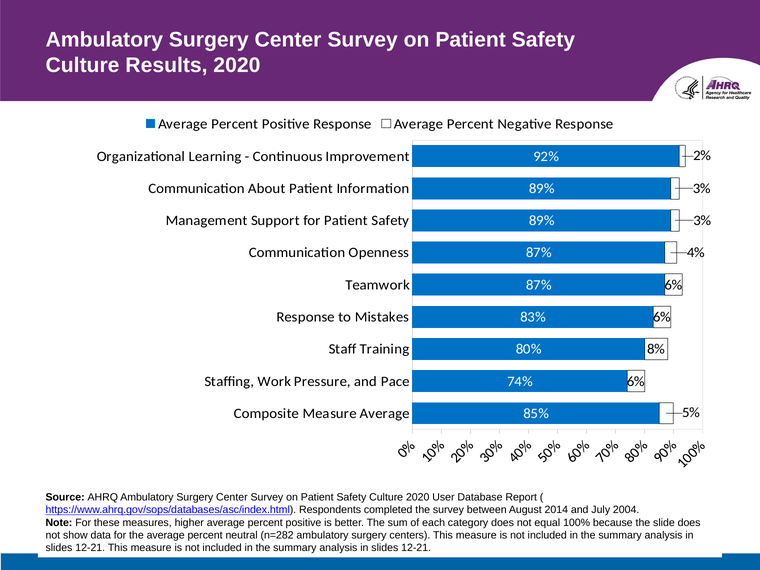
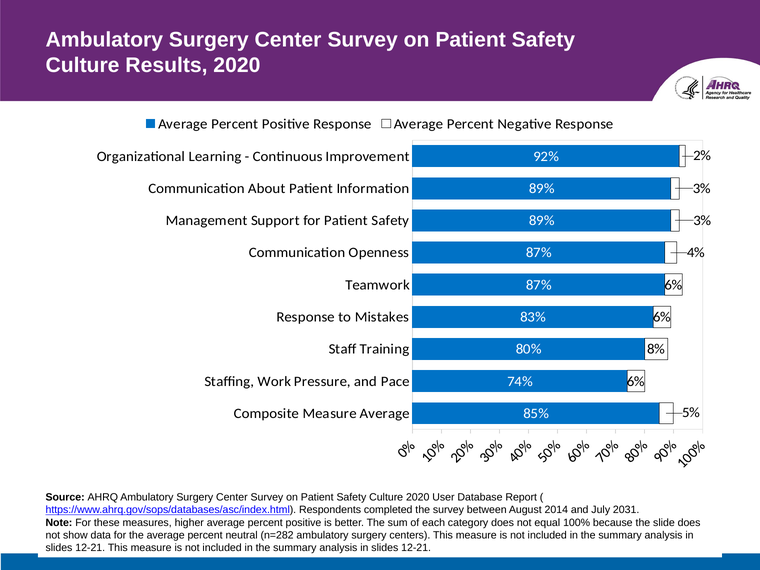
2004: 2004 -> 2031
